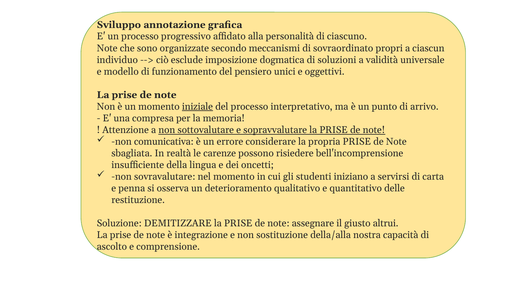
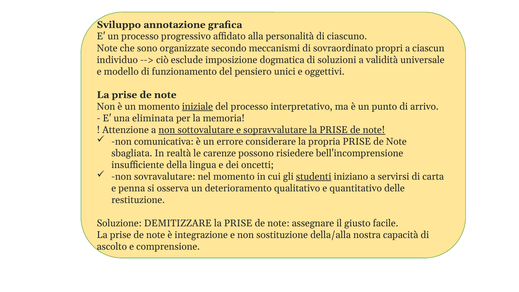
compresa: compresa -> eliminata
studenti underline: none -> present
altrui: altrui -> facile
